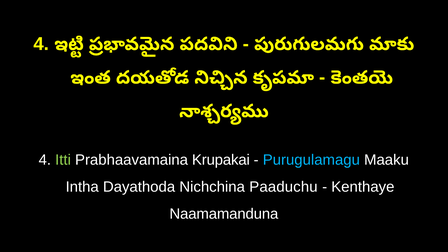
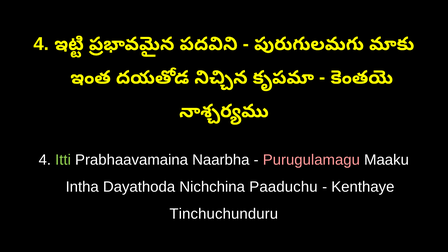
Krupakai: Krupakai -> Naarbha
Purugulamagu colour: light blue -> pink
Naamamanduna: Naamamanduna -> Tinchuchunduru
